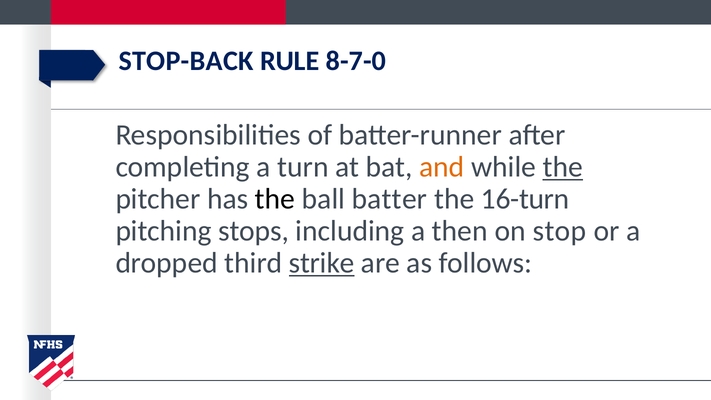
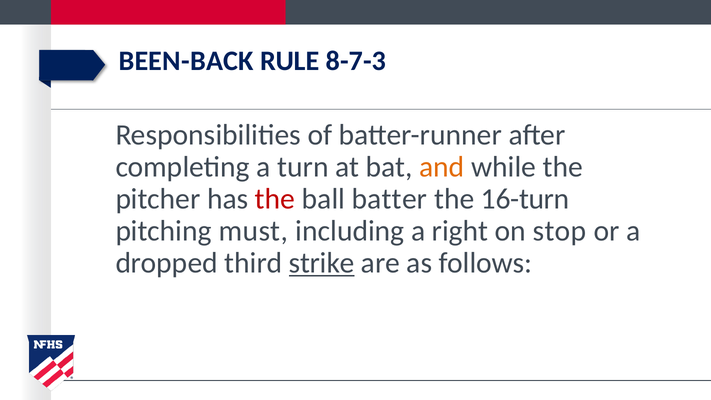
STOP-BACK: STOP-BACK -> BEEN-BACK
8-7-0: 8-7-0 -> 8-7-3
the at (563, 167) underline: present -> none
the at (275, 199) colour: black -> red
stops: stops -> must
then: then -> right
